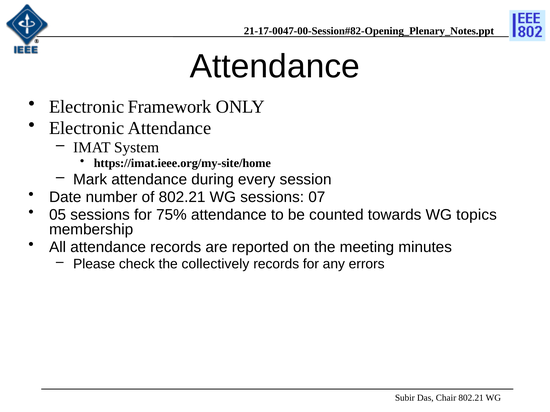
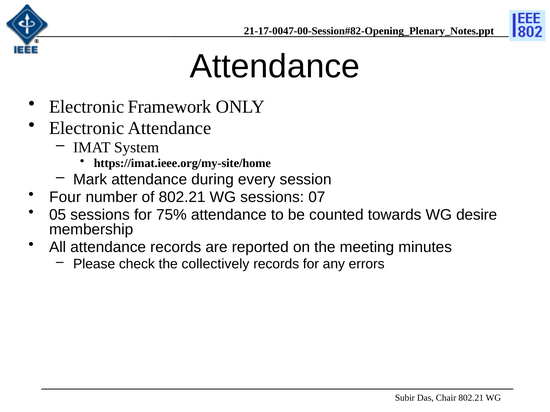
Date: Date -> Four
topics: topics -> desire
